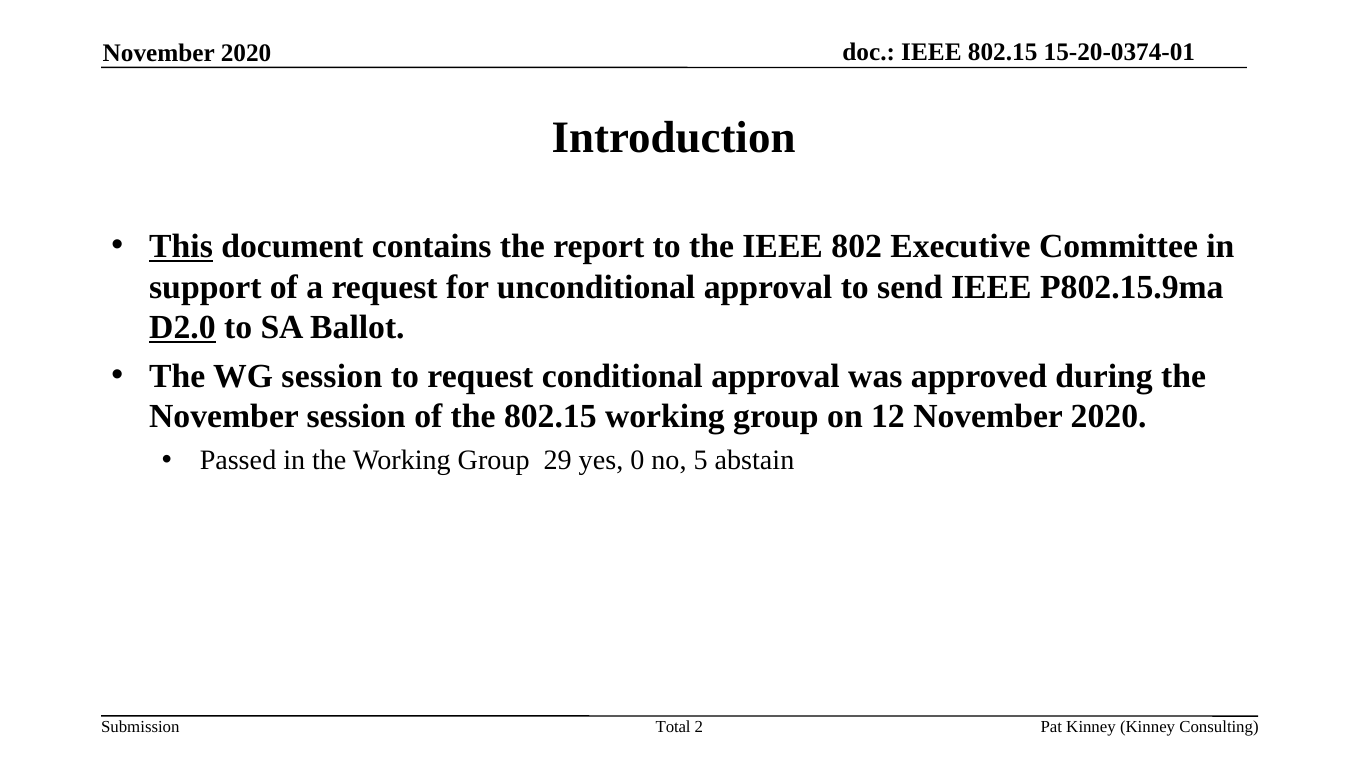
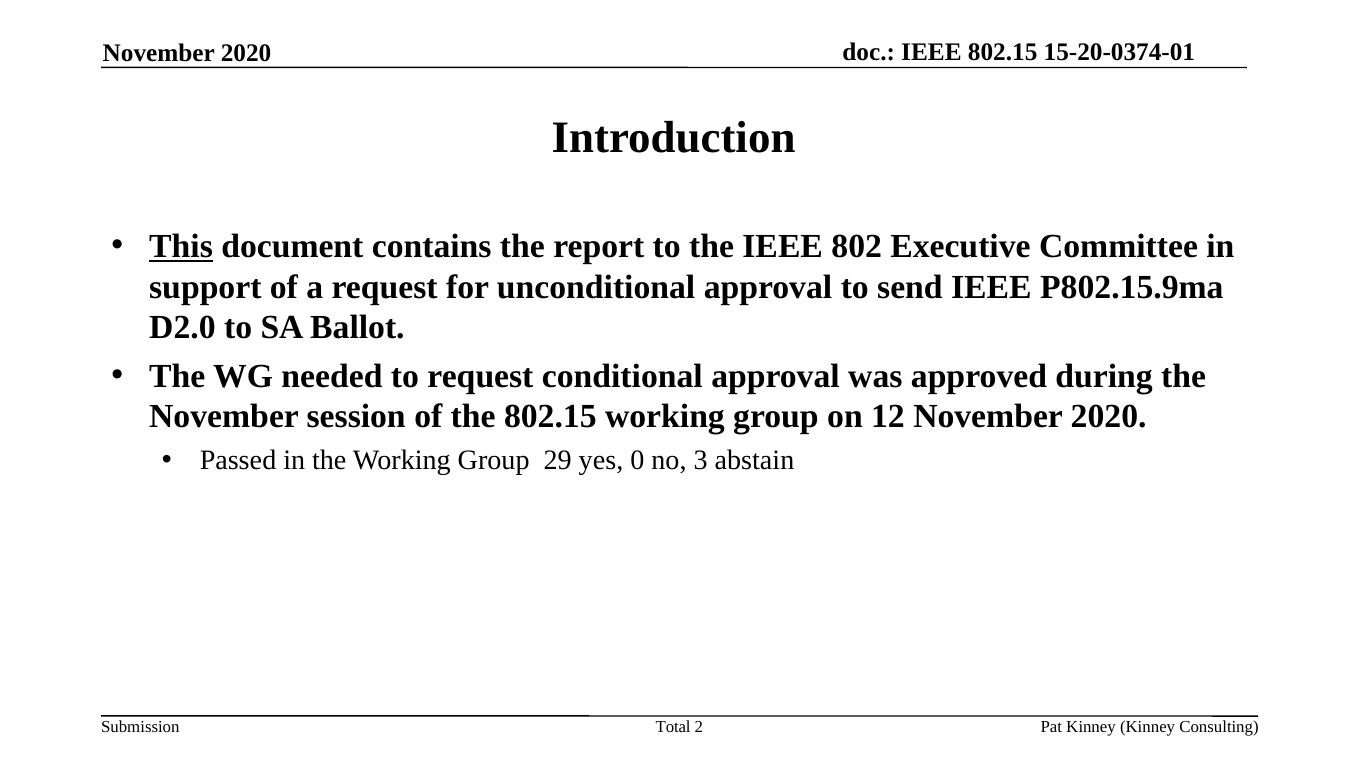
D2.0 underline: present -> none
WG session: session -> needed
5: 5 -> 3
